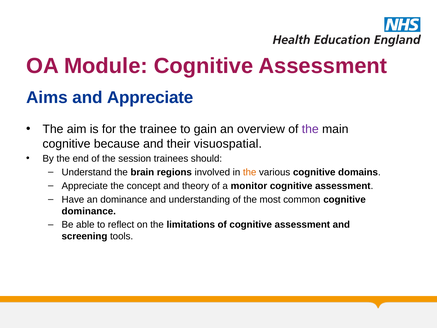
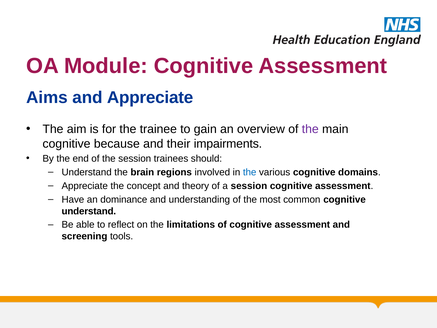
visuospatial: visuospatial -> impairments
the at (250, 172) colour: orange -> blue
a monitor: monitor -> session
dominance at (89, 211): dominance -> understand
